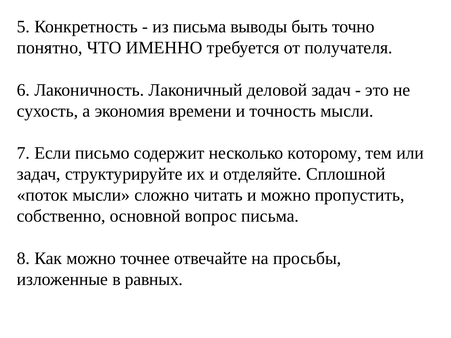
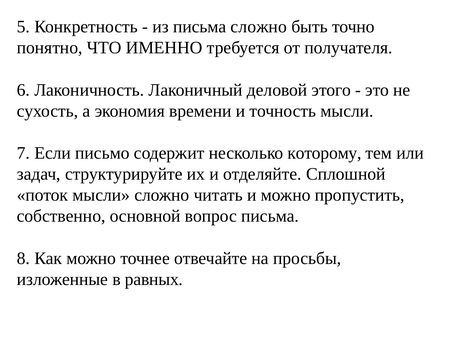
письма выводы: выводы -> сложно
деловой задач: задач -> этого
